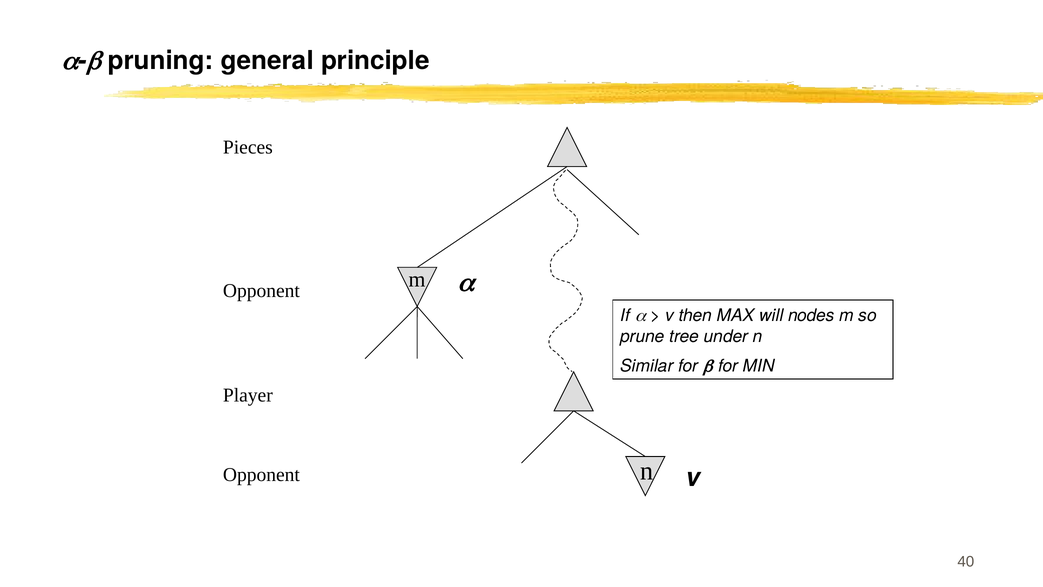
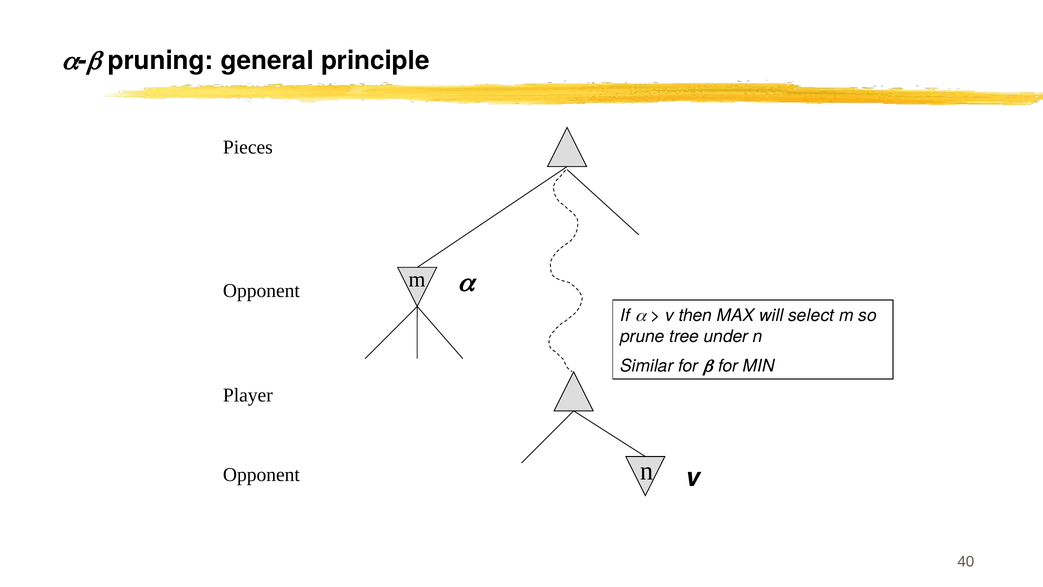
nodes: nodes -> select
